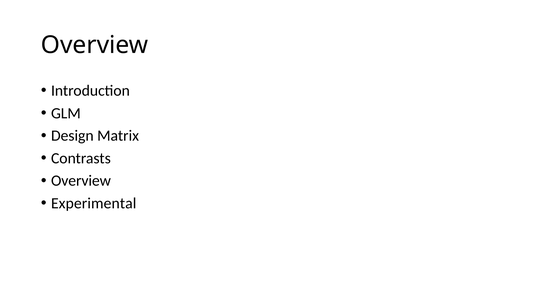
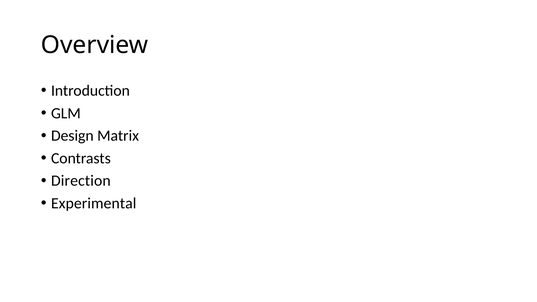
Overview at (81, 181): Overview -> Direction
